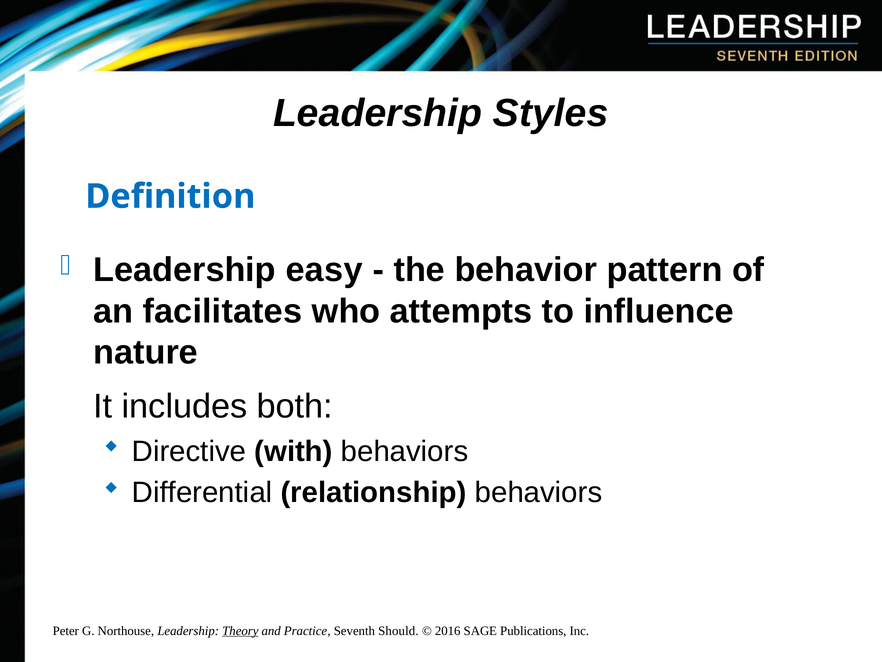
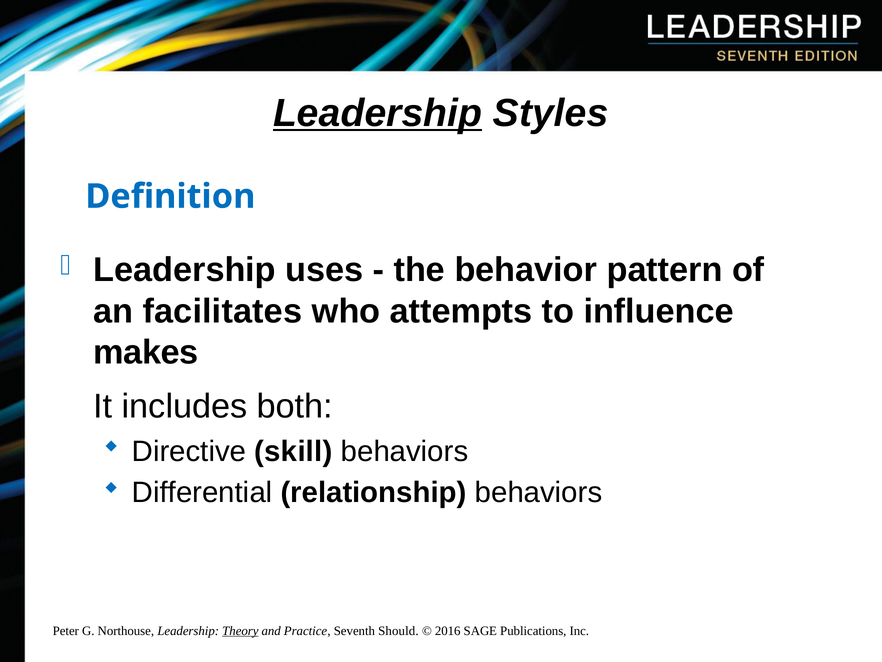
Leadership at (378, 113) underline: none -> present
easy: easy -> uses
nature: nature -> makes
with: with -> skill
